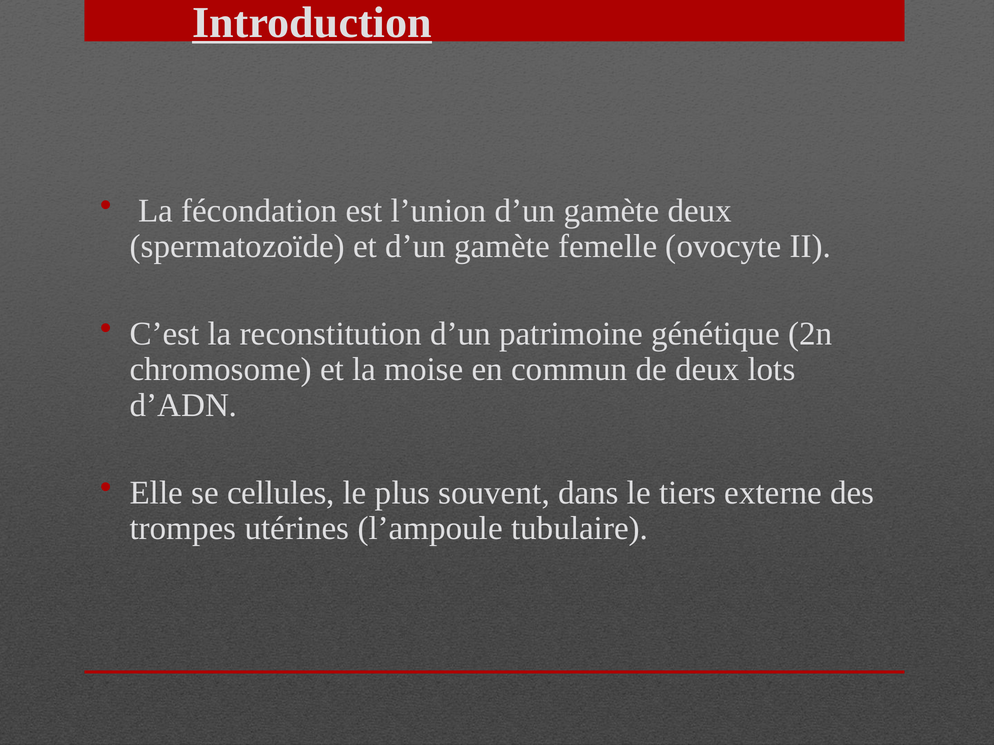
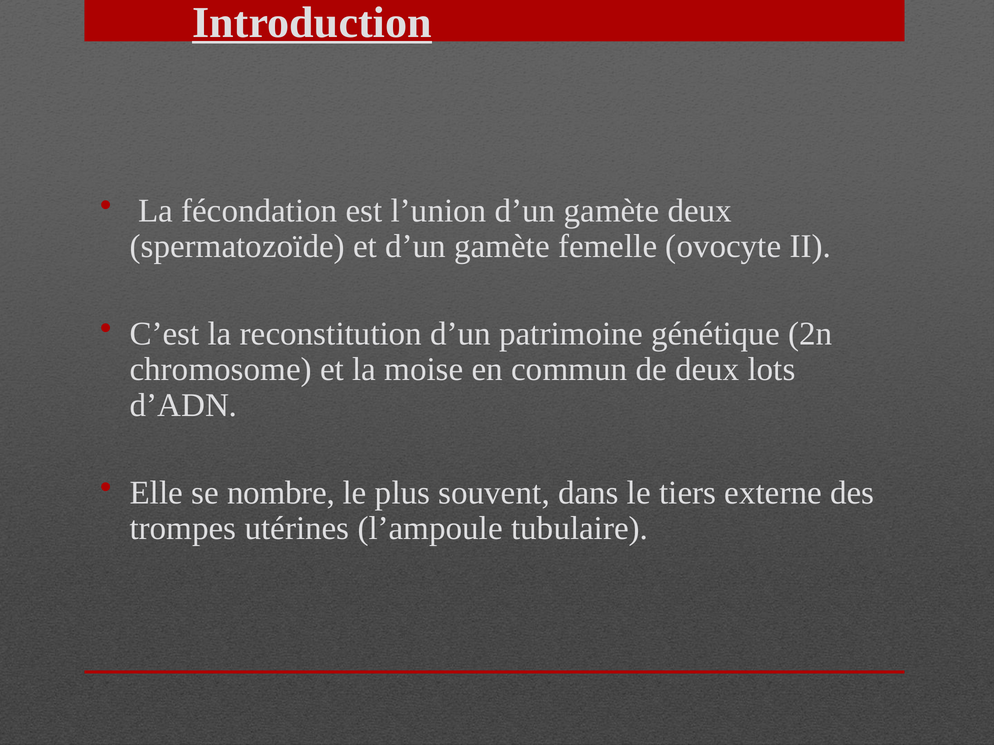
cellules: cellules -> nombre
